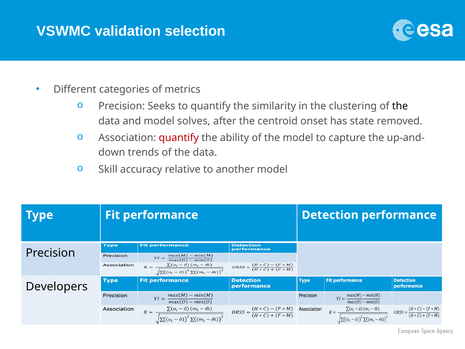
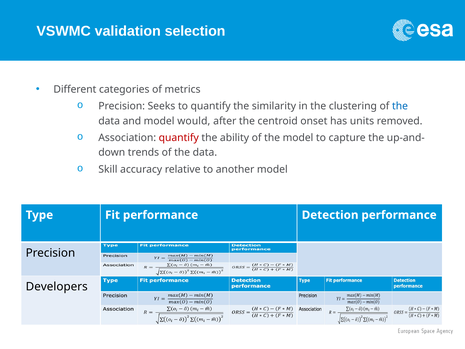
the at (400, 106) colour: black -> blue
solves: solves -> would
state: state -> units
